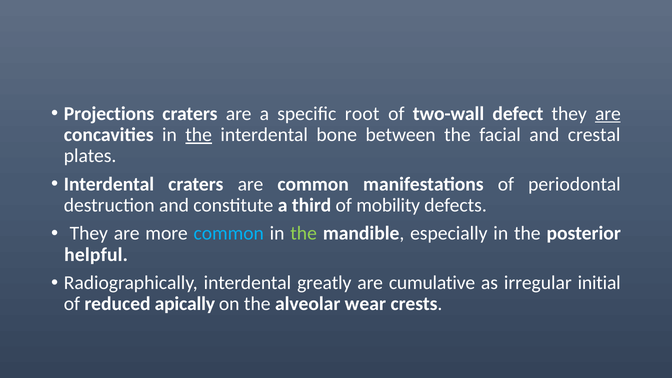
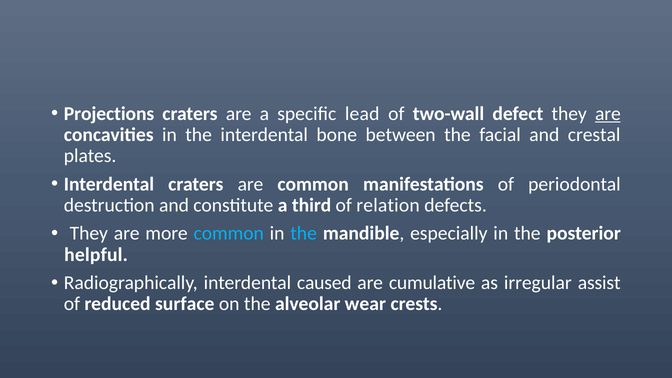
root: root -> lead
the at (199, 135) underline: present -> none
mobility: mobility -> relation
the at (304, 233) colour: light green -> light blue
greatly: greatly -> caused
initial: initial -> assist
apically: apically -> surface
